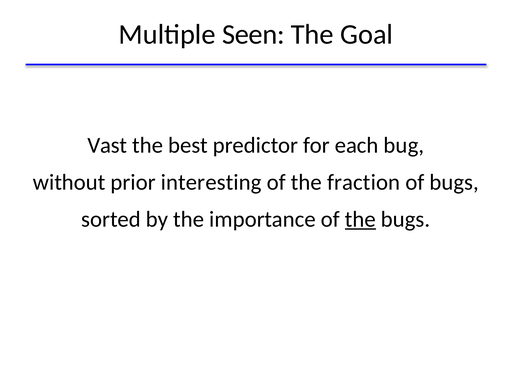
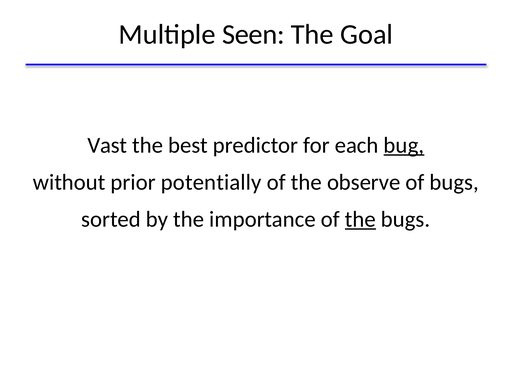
bug underline: none -> present
interesting: interesting -> potentially
fraction: fraction -> observe
